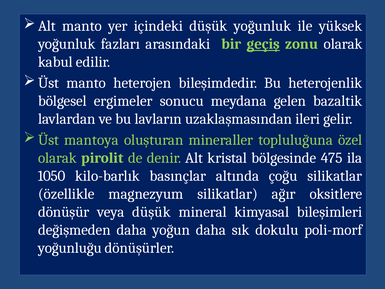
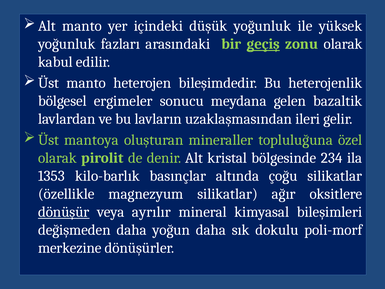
475: 475 -> 234
1050: 1050 -> 1353
dönüşür underline: none -> present
veya düşük: düşük -> ayrılır
yoğunluğu: yoğunluğu -> merkezine
